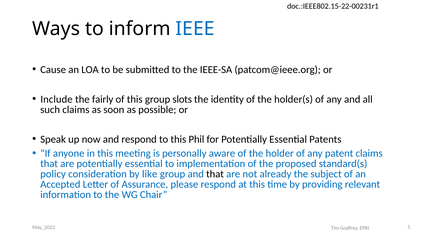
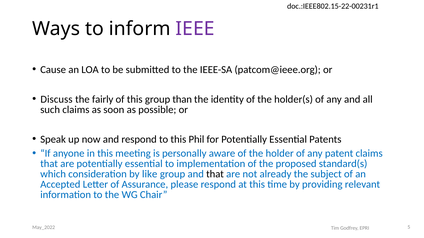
IEEE colour: blue -> purple
Include: Include -> Discuss
slots: slots -> than
policy: policy -> which
